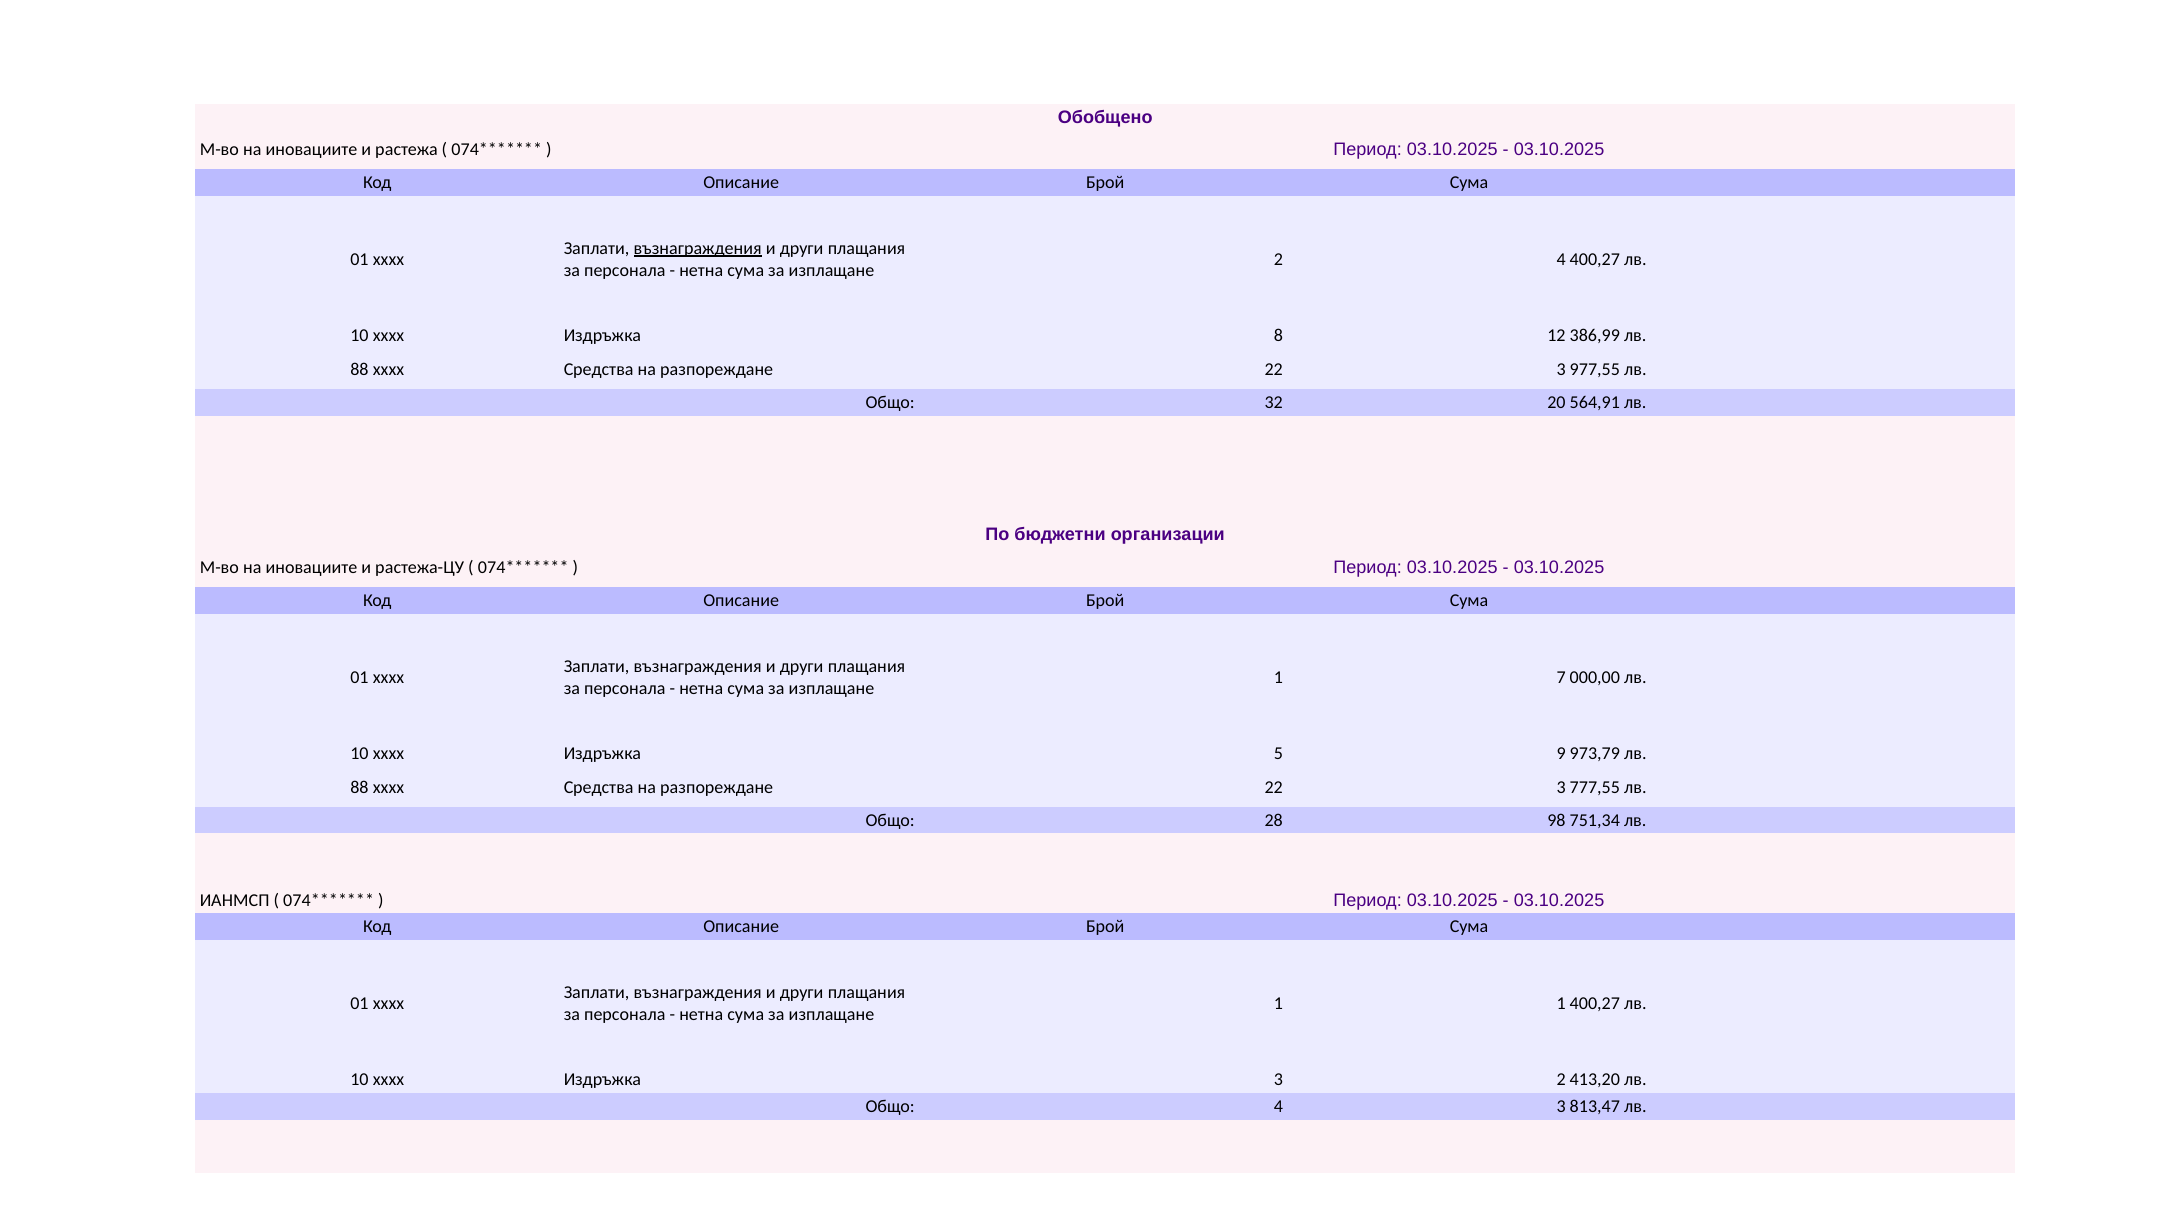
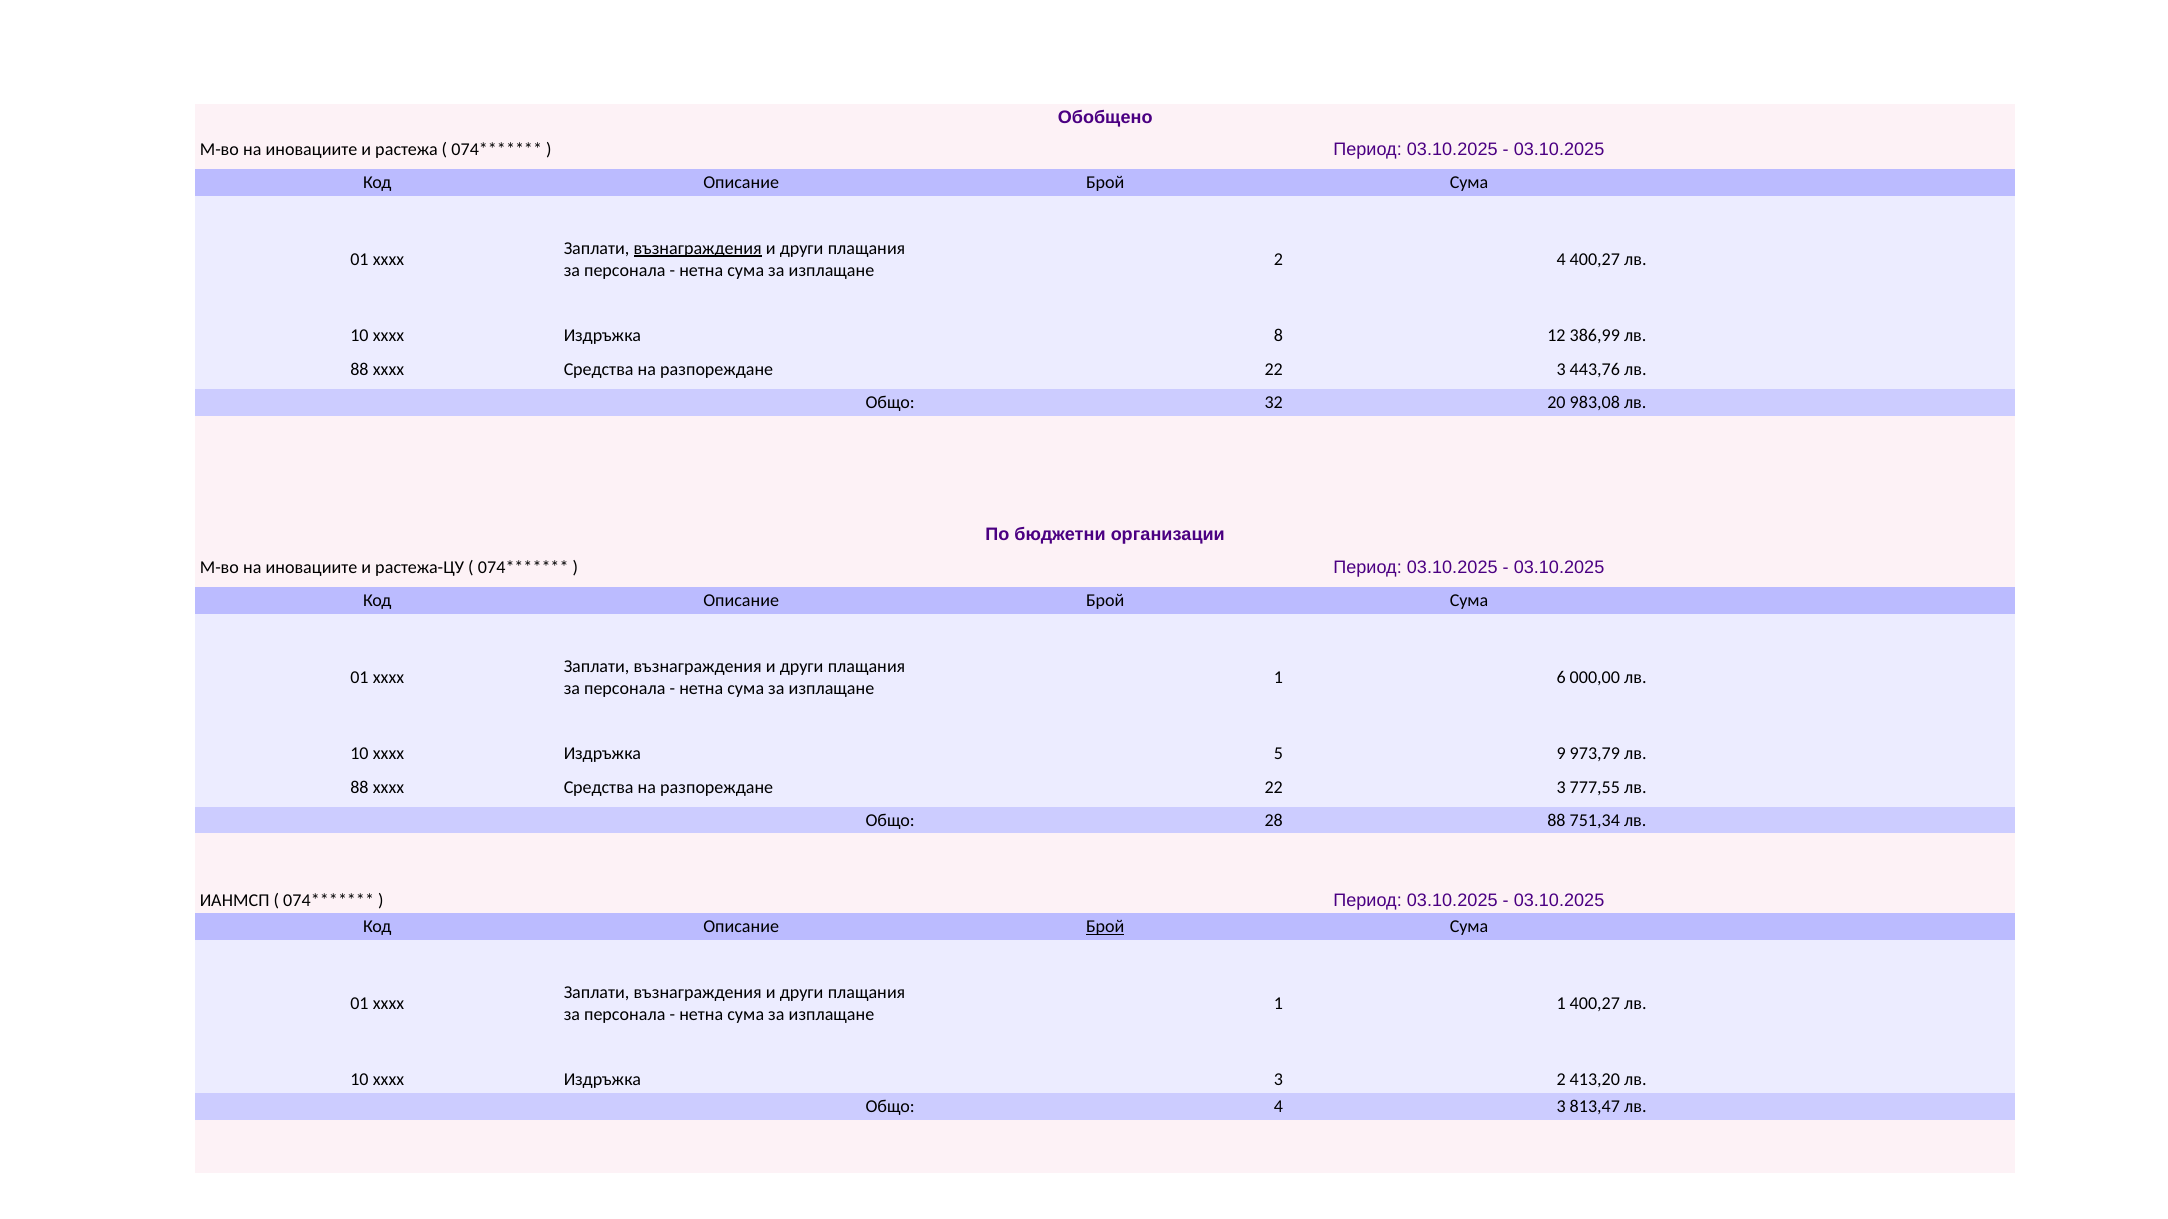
977,55: 977,55 -> 443,76
564,91: 564,91 -> 983,08
7: 7 -> 6
28 98: 98 -> 88
Брой at (1105, 927) underline: none -> present
